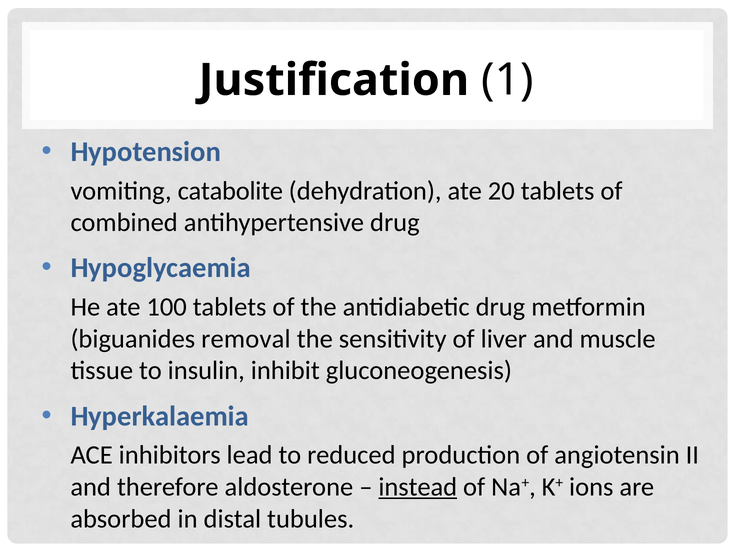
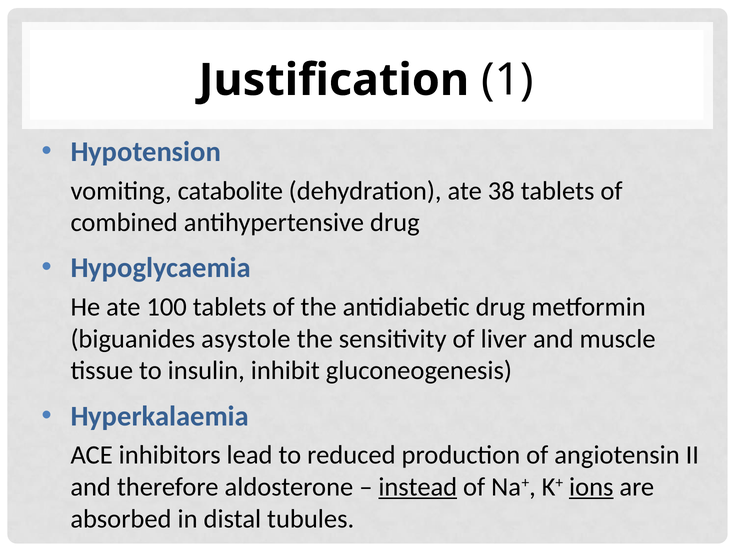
20: 20 -> 38
removal: removal -> asystole
ions underline: none -> present
